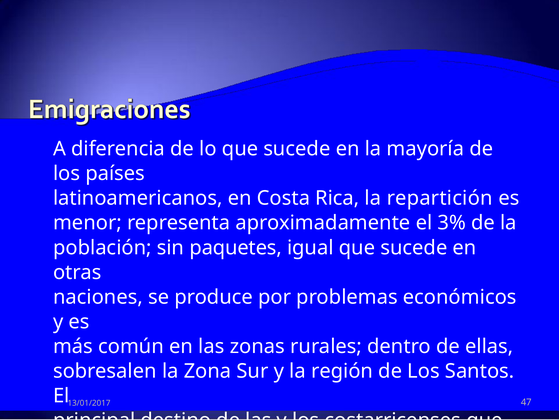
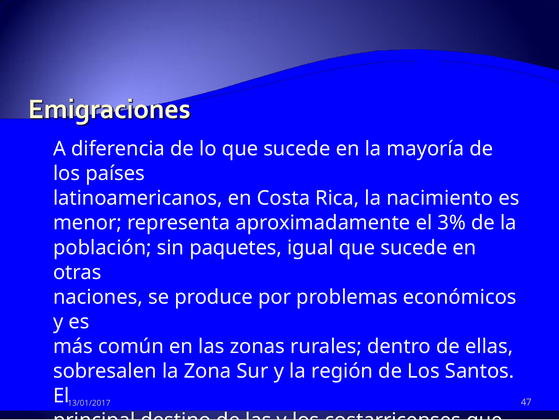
repartición: repartición -> nacimiento
